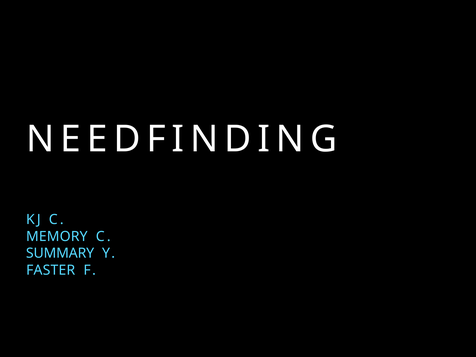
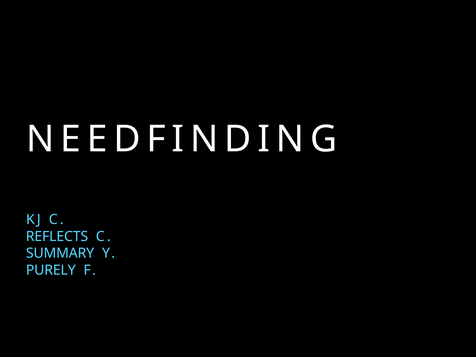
MEMORY: MEMORY -> REFLECTS
FASTER: FASTER -> PURELY
